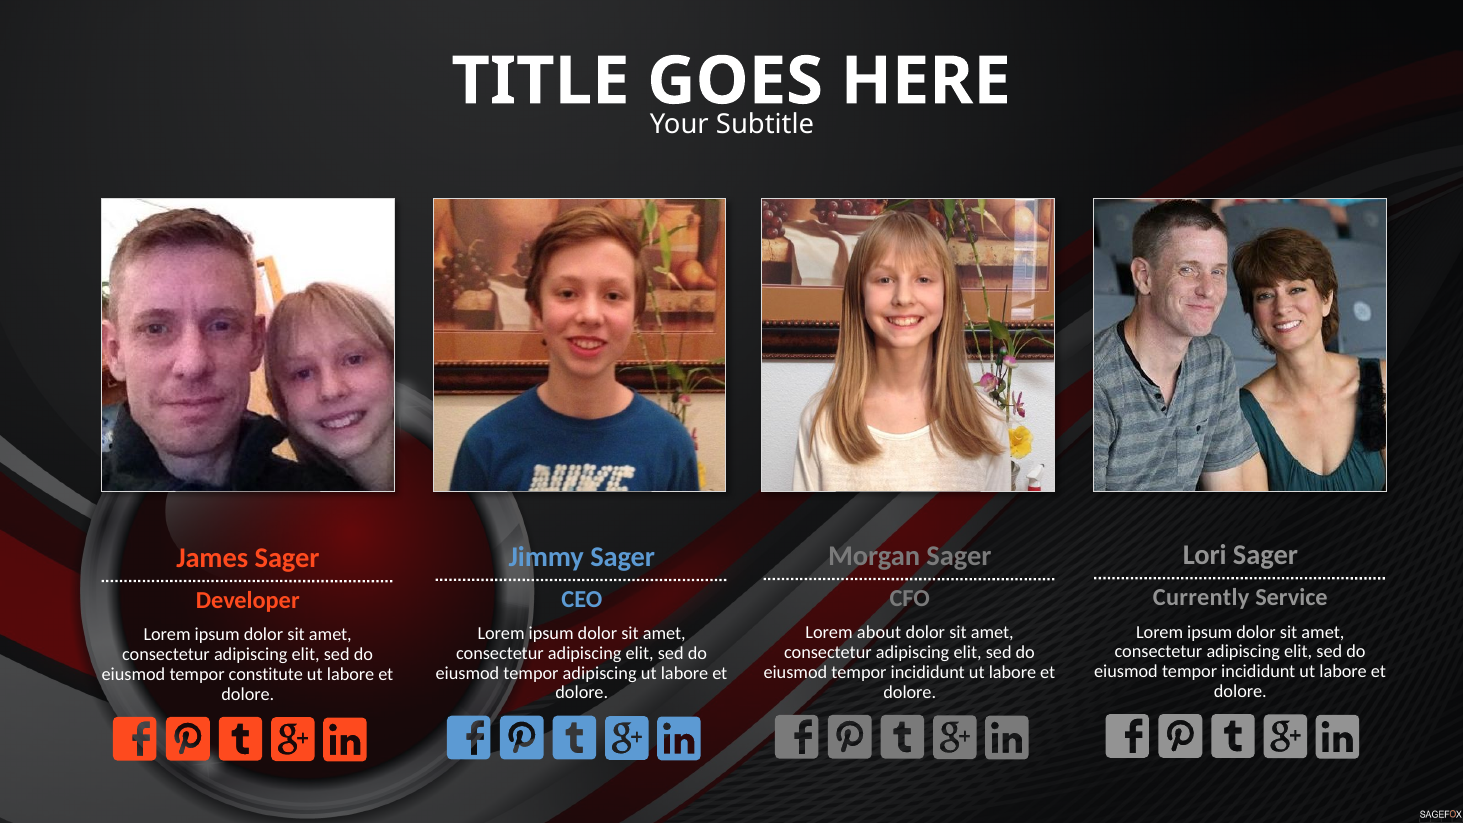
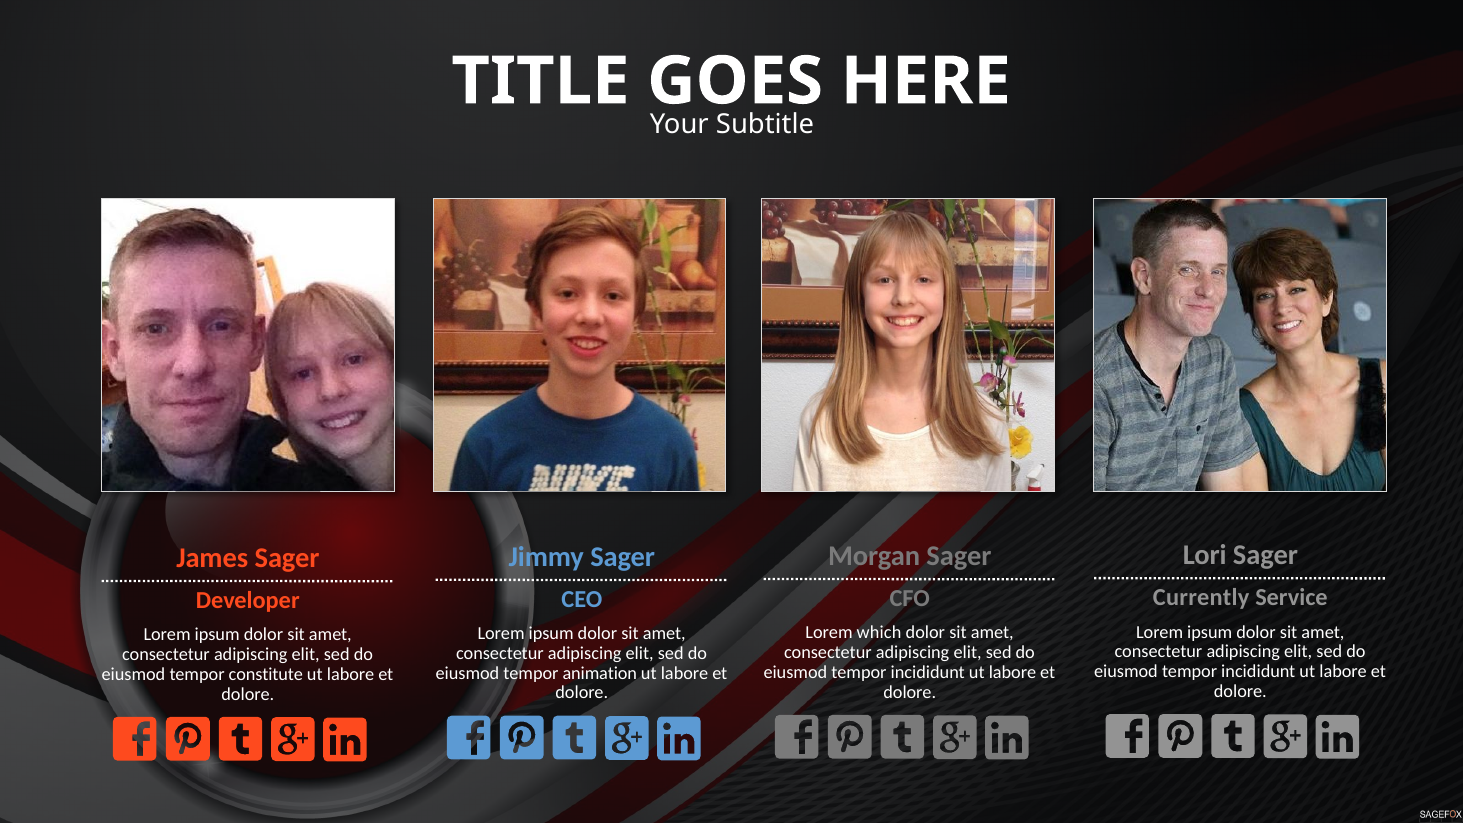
about: about -> which
tempor adipiscing: adipiscing -> animation
